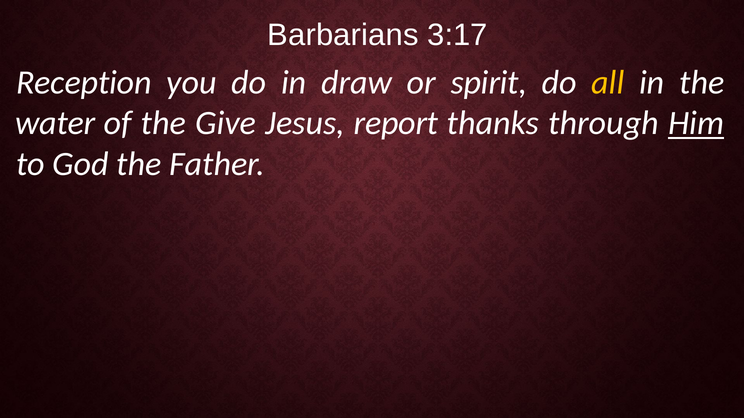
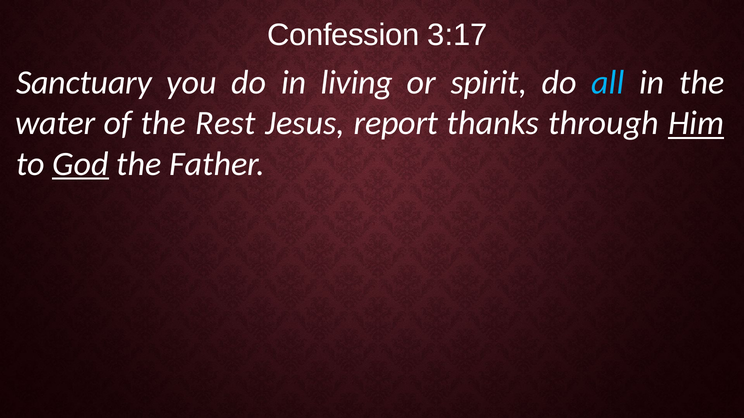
Barbarians: Barbarians -> Confession
Reception: Reception -> Sanctuary
draw: draw -> living
all colour: yellow -> light blue
Give: Give -> Rest
God underline: none -> present
